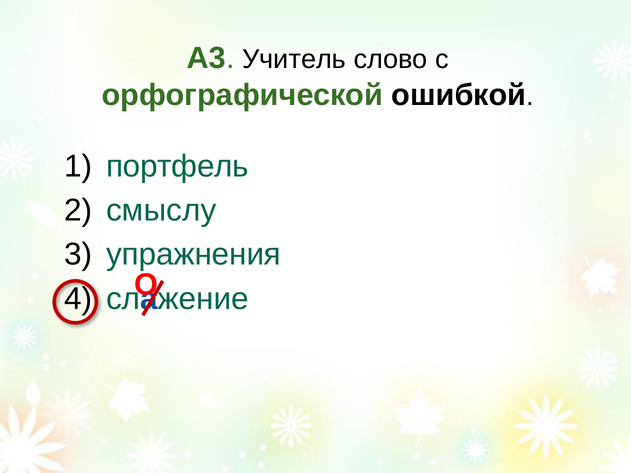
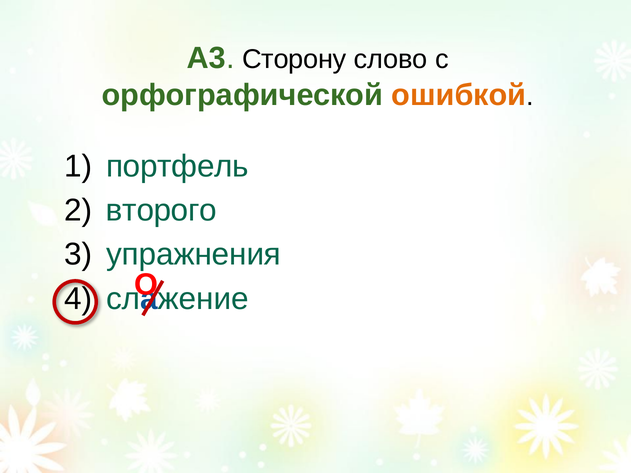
Учитель: Учитель -> Сторону
ошибкой colour: black -> orange
смыслу: смыслу -> второго
